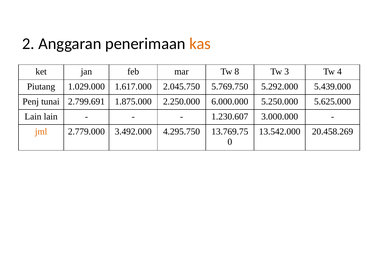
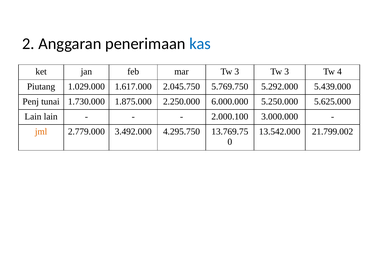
kas colour: orange -> blue
mar Tw 8: 8 -> 3
2.799.691: 2.799.691 -> 1.730.000
1.230.607: 1.230.607 -> 2.000.100
20.458.269: 20.458.269 -> 21.799.002
